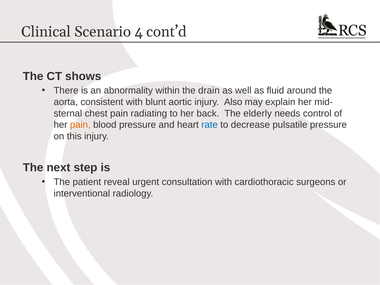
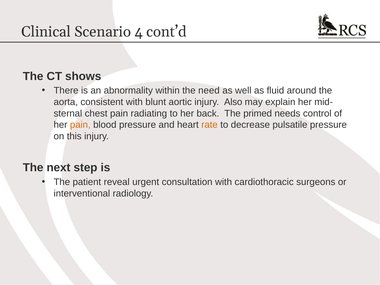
drain: drain -> need
elderly: elderly -> primed
rate colour: blue -> orange
